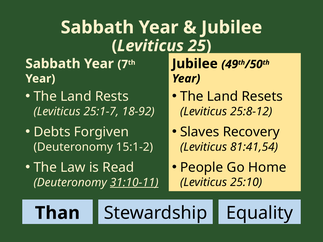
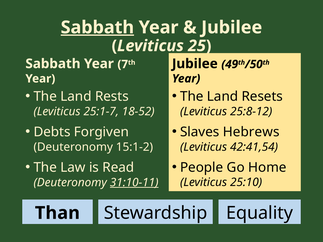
Sabbath at (97, 27) underline: none -> present
18-92: 18-92 -> 18-52
Recovery: Recovery -> Hebrews
81:41,54: 81:41,54 -> 42:41,54
